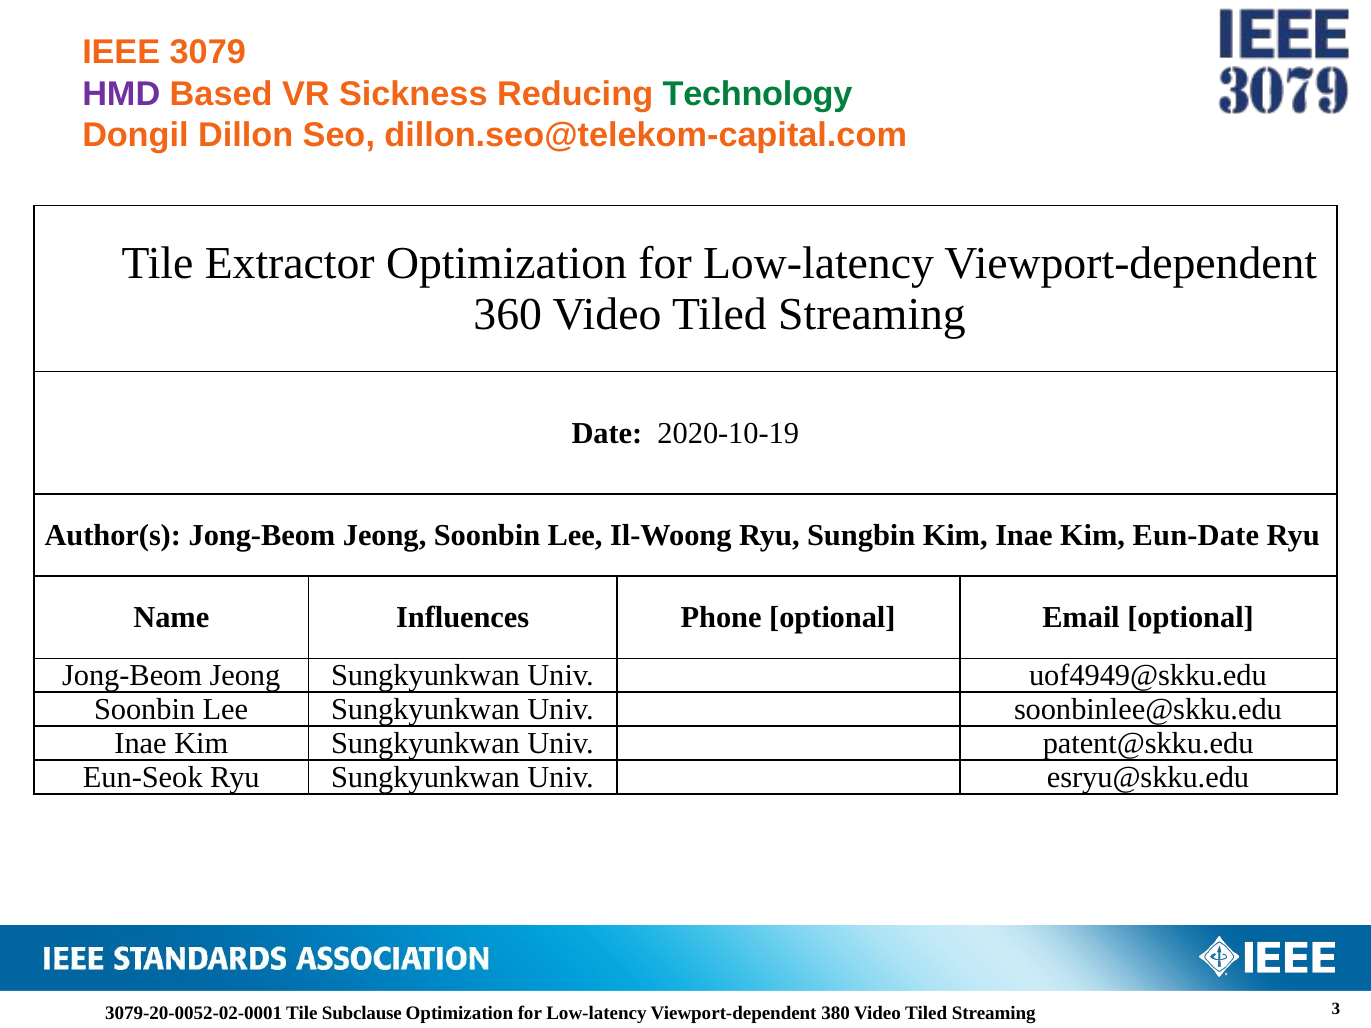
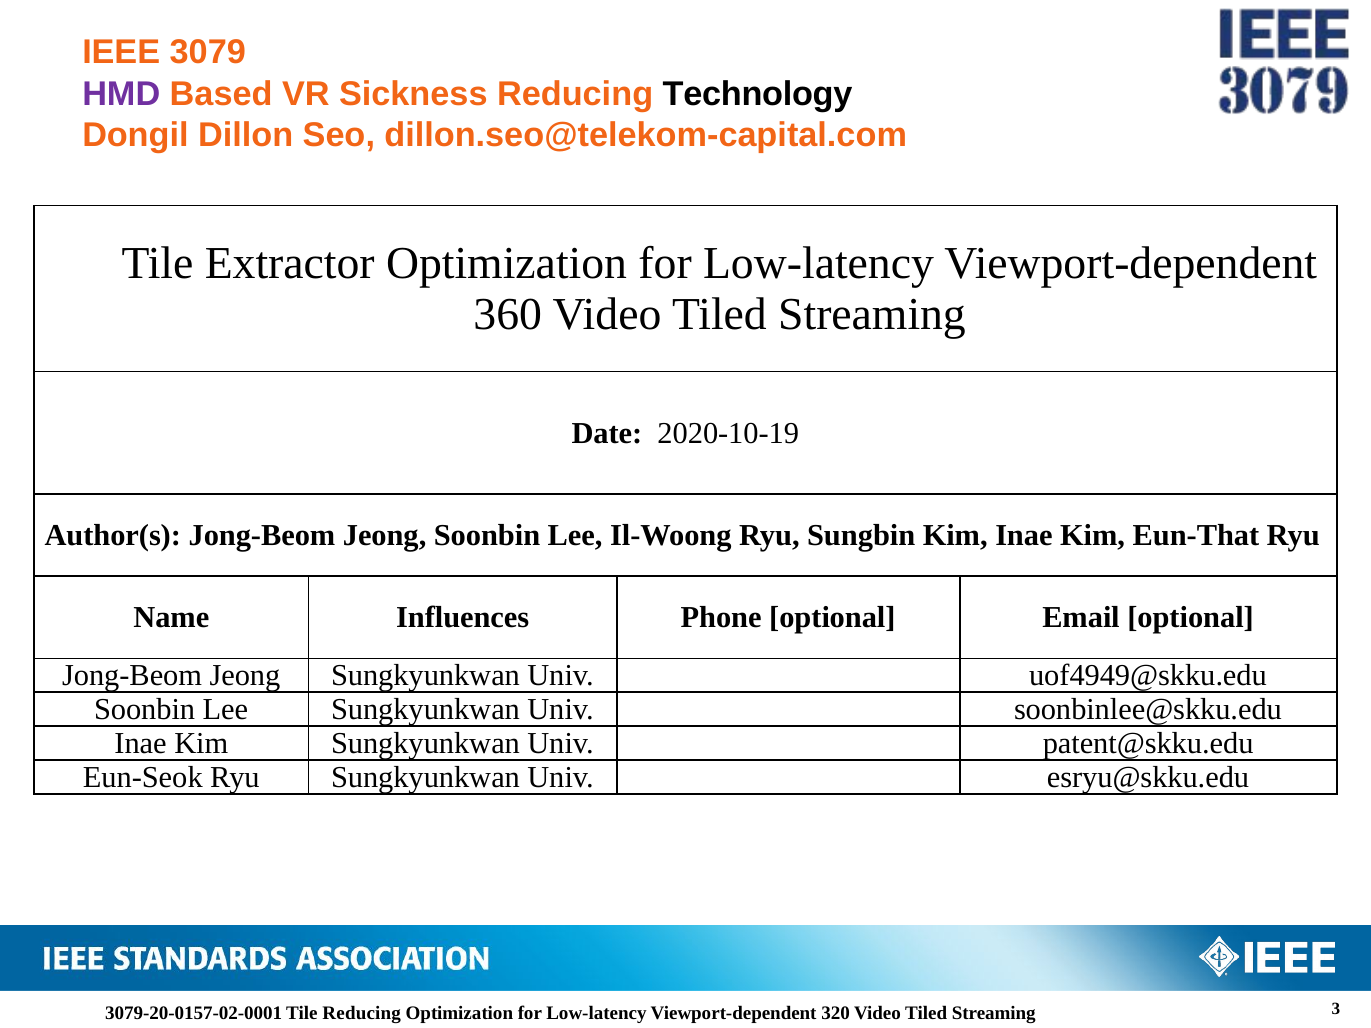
Technology colour: green -> black
Eun-Date: Eun-Date -> Eun-That
3079-20-0052-02-0001: 3079-20-0052-02-0001 -> 3079-20-0157-02-0001
Tile Subclause: Subclause -> Reducing
380: 380 -> 320
